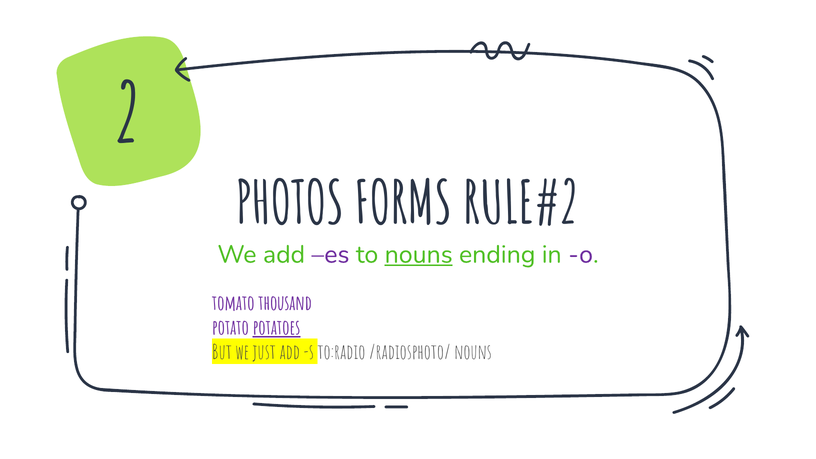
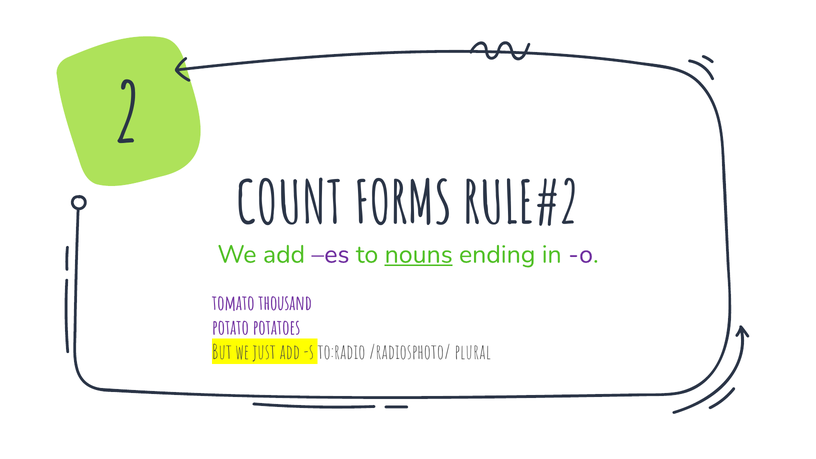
PHOTOS: PHOTOS -> COUNT
potatoes underline: present -> none
nouns at (473, 352): nouns -> plural
